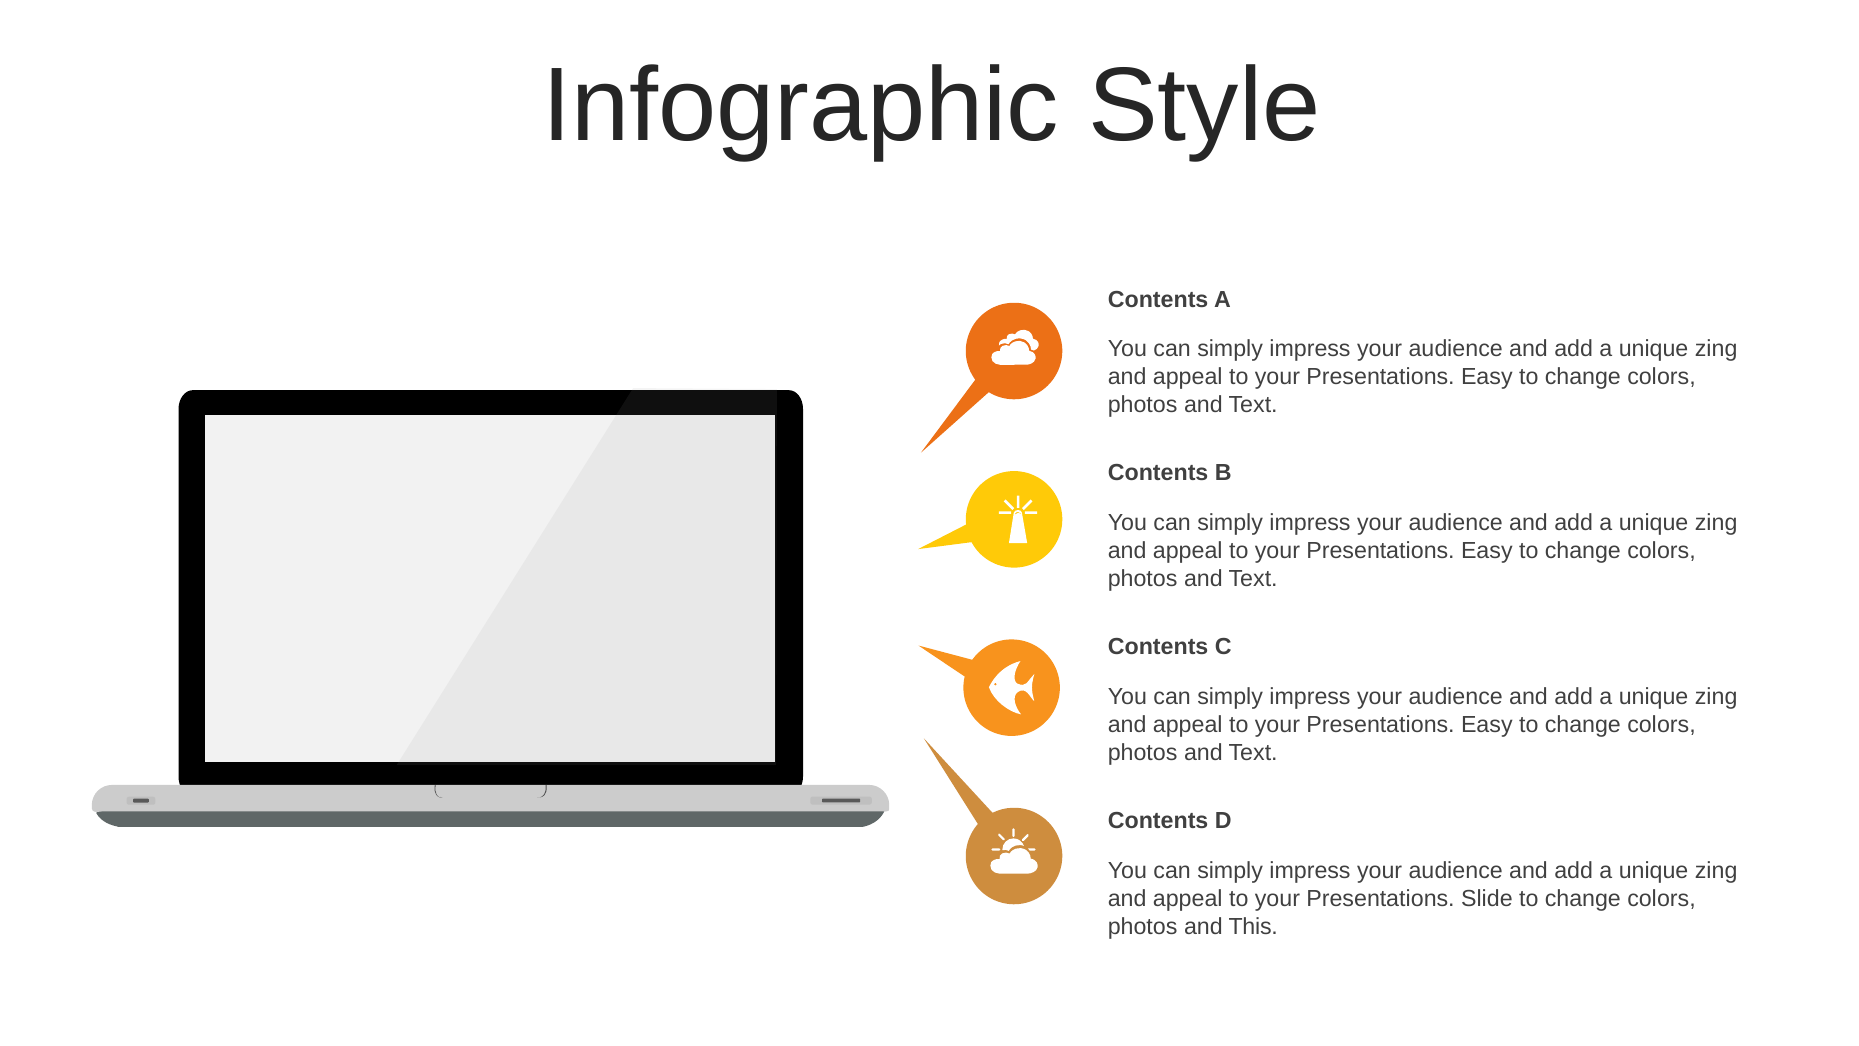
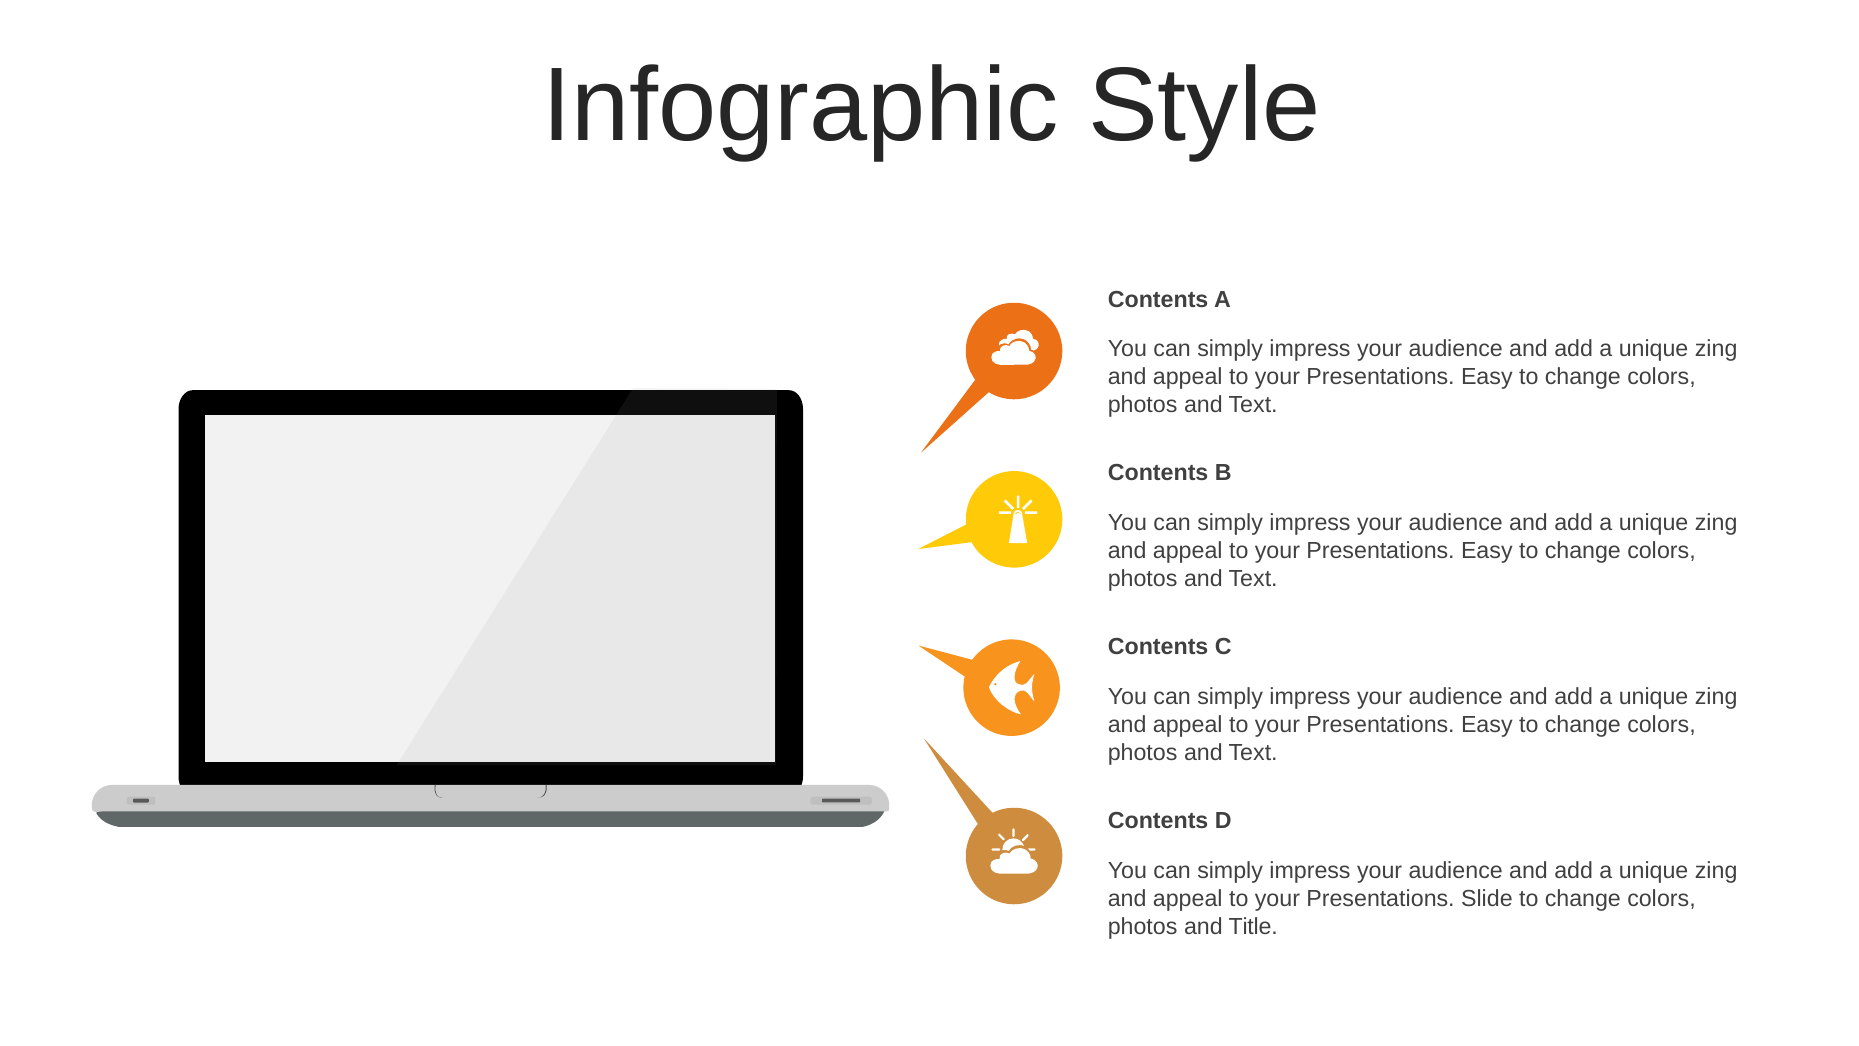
This: This -> Title
